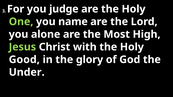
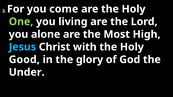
judge: judge -> come
name: name -> living
Jesus colour: light green -> light blue
